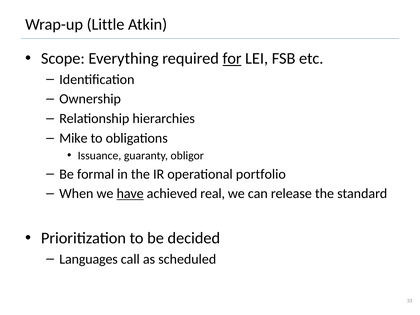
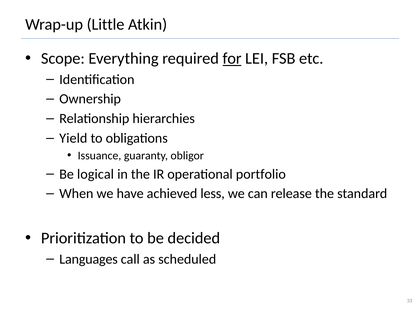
Mike: Mike -> Yield
formal: formal -> logical
have underline: present -> none
real: real -> less
